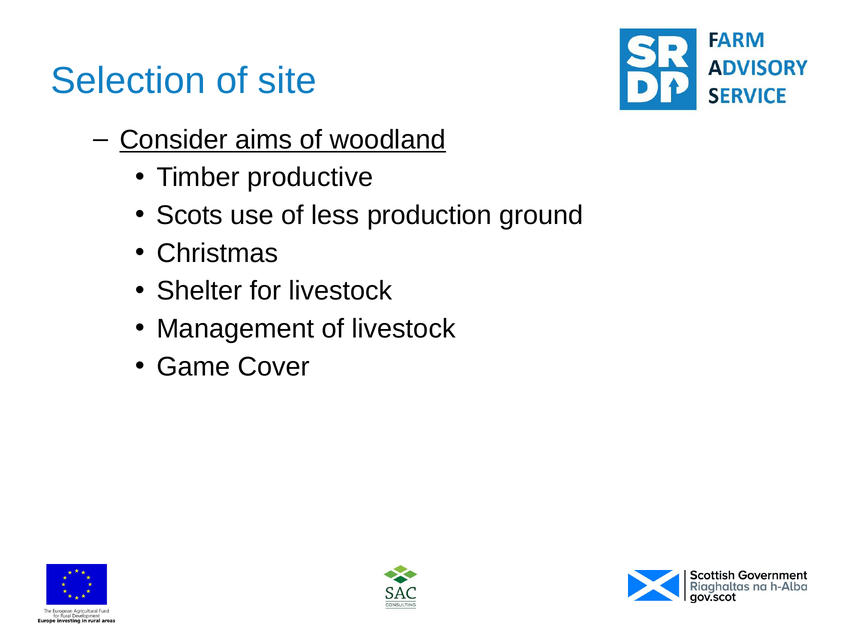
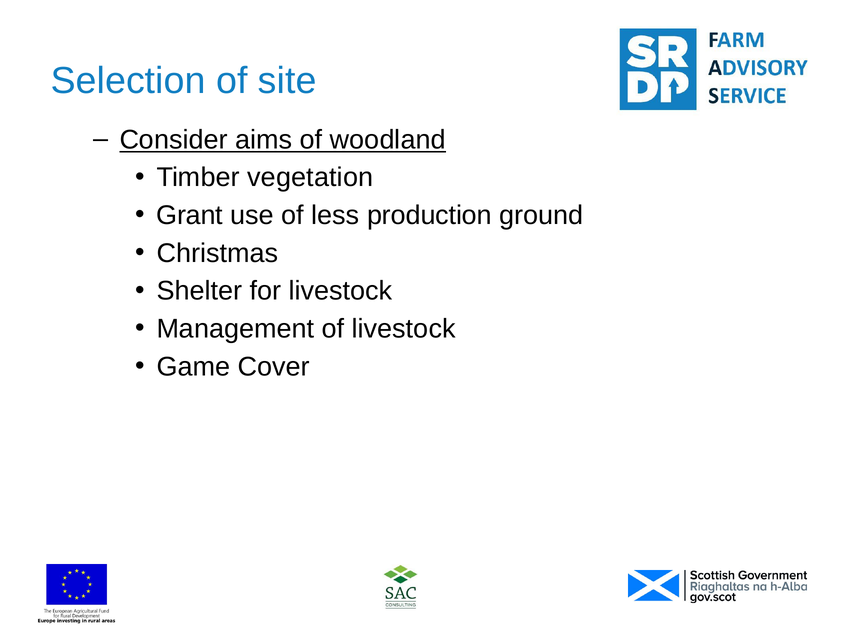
productive: productive -> vegetation
Scots: Scots -> Grant
